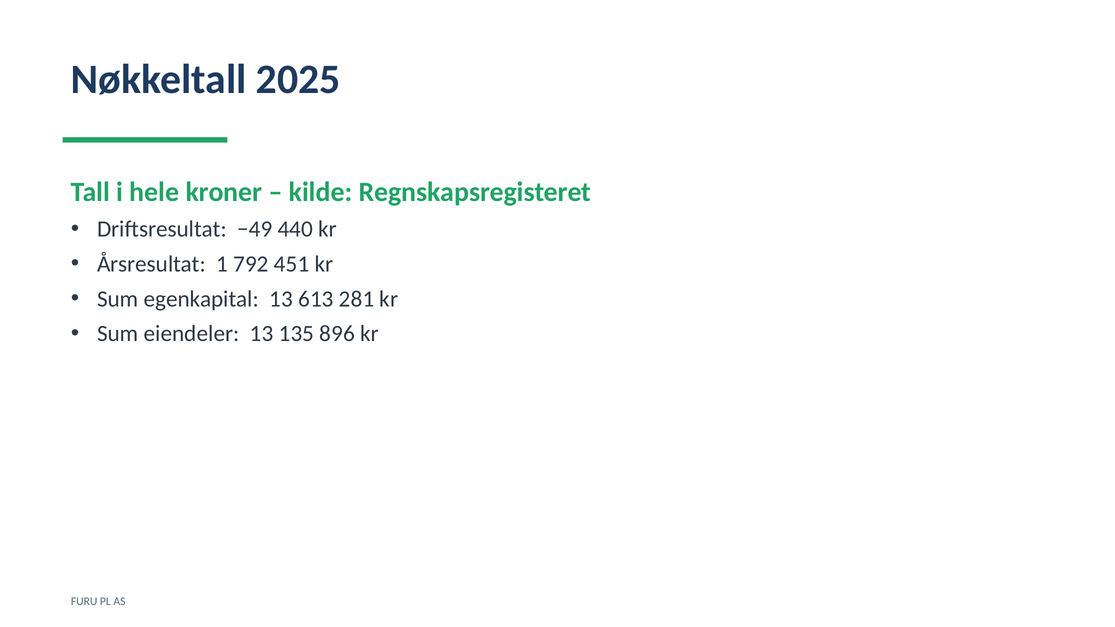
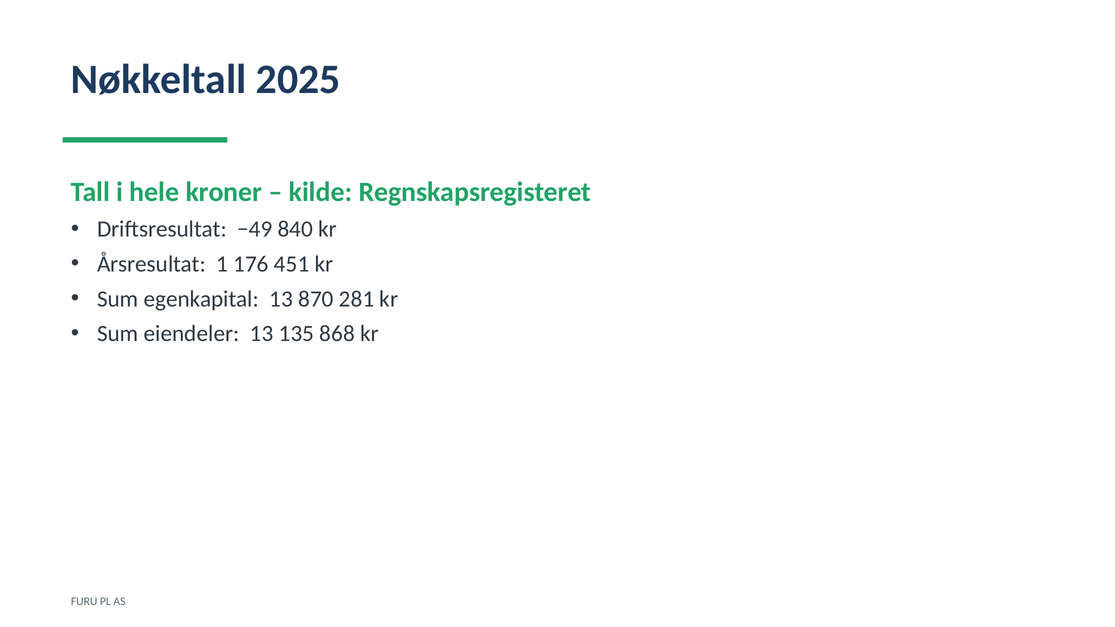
440: 440 -> 840
792: 792 -> 176
613: 613 -> 870
896: 896 -> 868
